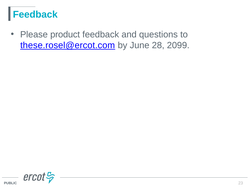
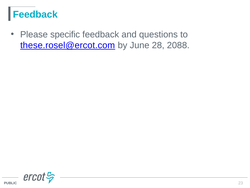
product: product -> specific
2099: 2099 -> 2088
